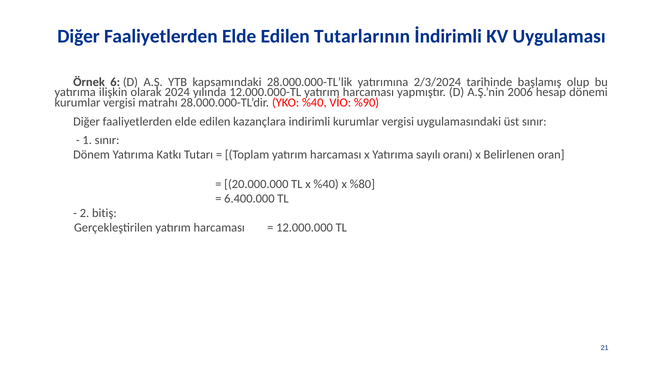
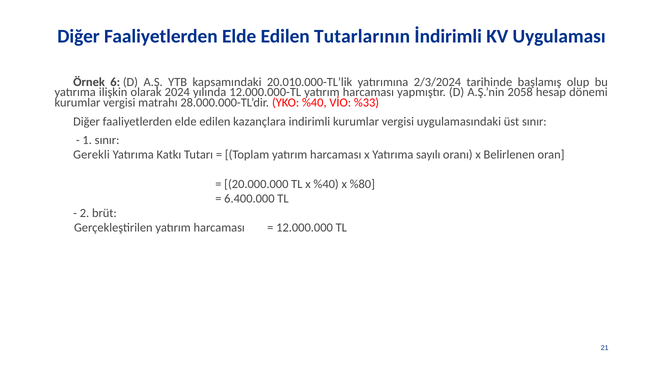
28.000.000-TL’lik: 28.000.000-TL’lik -> 20.010.000-TL’lik
2006: 2006 -> 2058
%90: %90 -> %33
Dönem: Dönem -> Gerekli
bitiş: bitiş -> brüt
